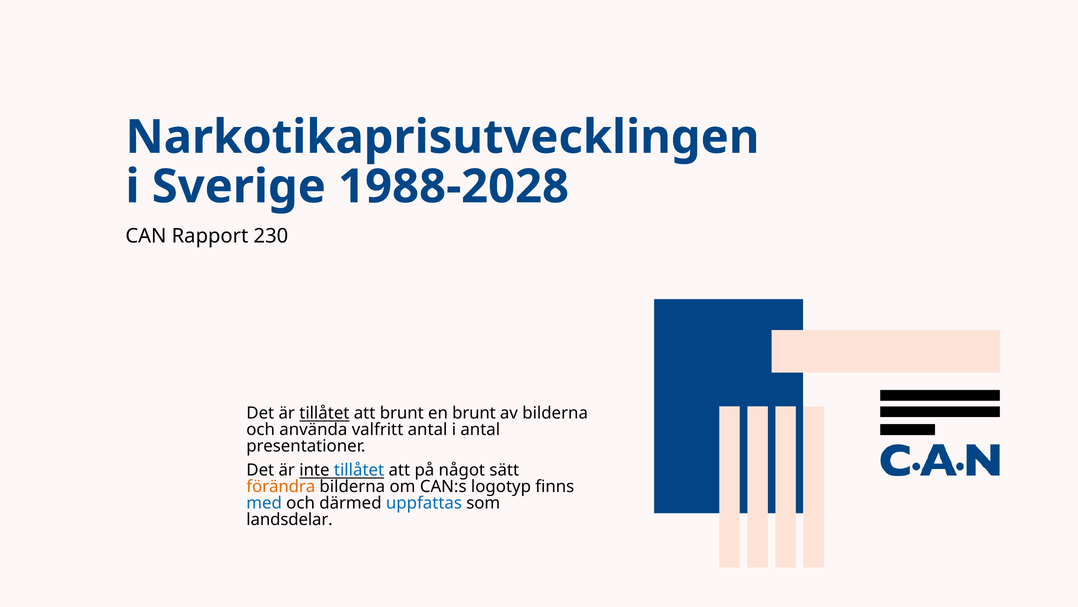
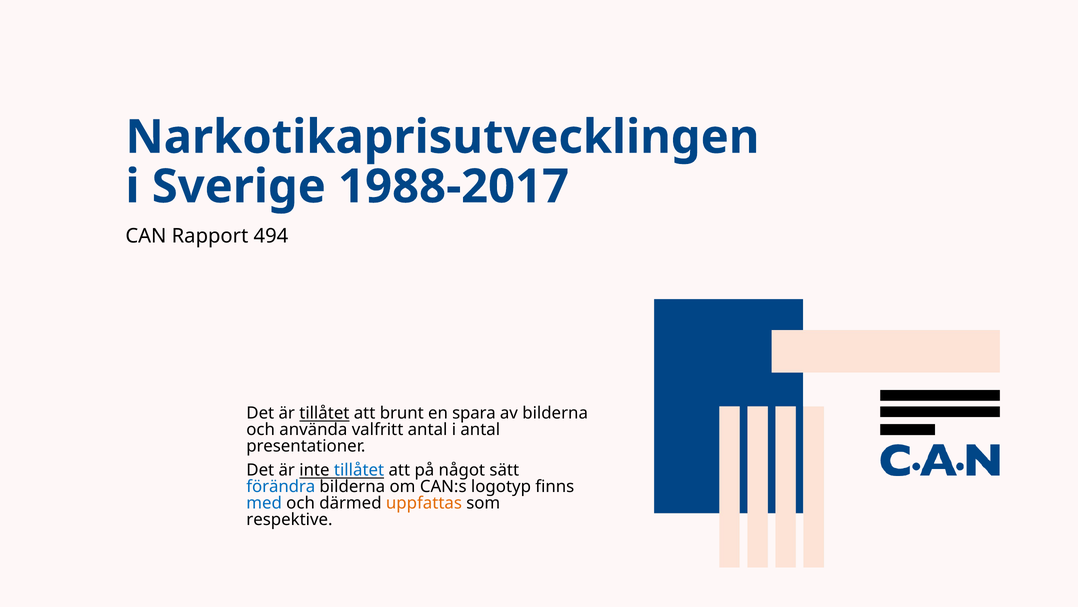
1988-2028: 1988-2028 -> 1988-2017
230: 230 -> 494
en brunt: brunt -> spara
förändra colour: orange -> blue
uppfattas colour: blue -> orange
landsdelar: landsdelar -> respektive
